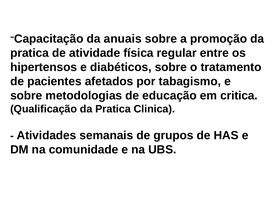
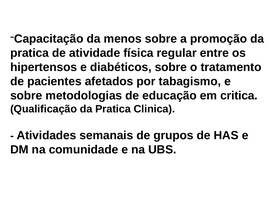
anuais: anuais -> menos
